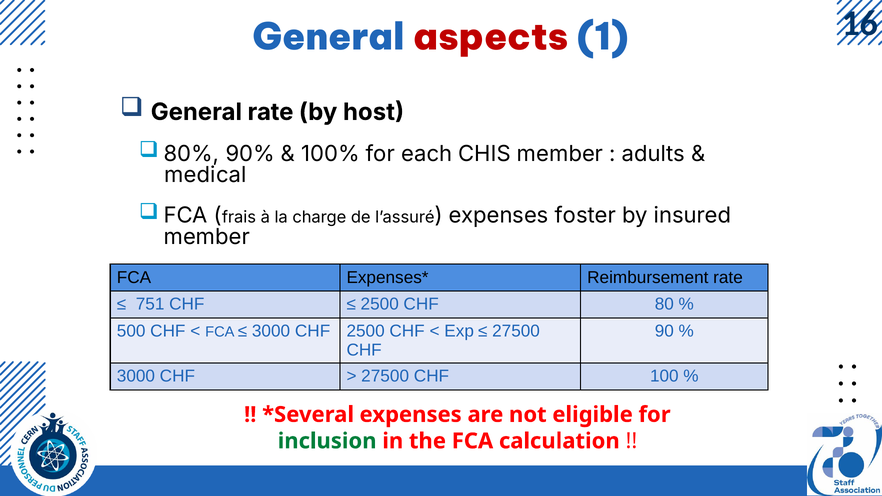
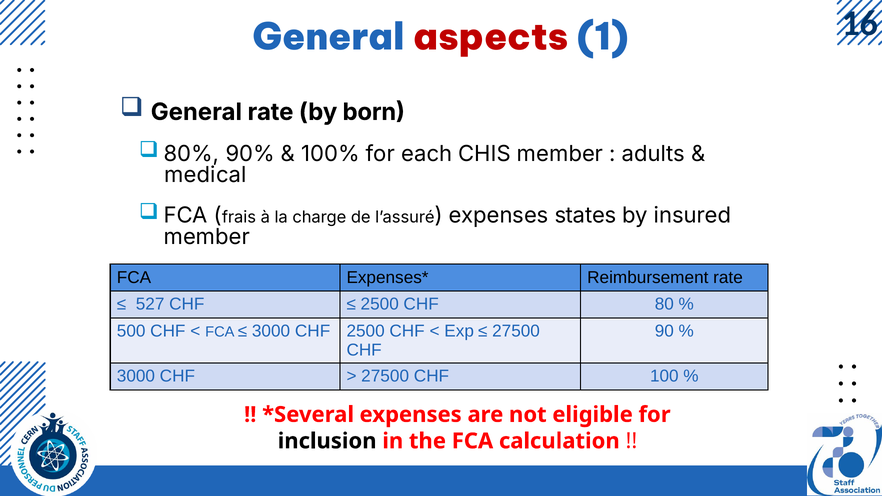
host: host -> born
foster: foster -> states
751: 751 -> 527
inclusion colour: green -> black
